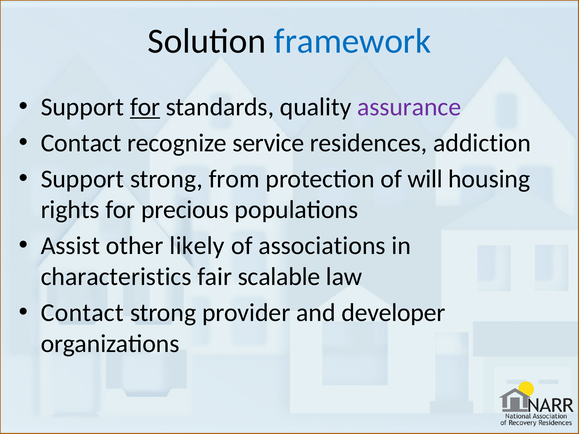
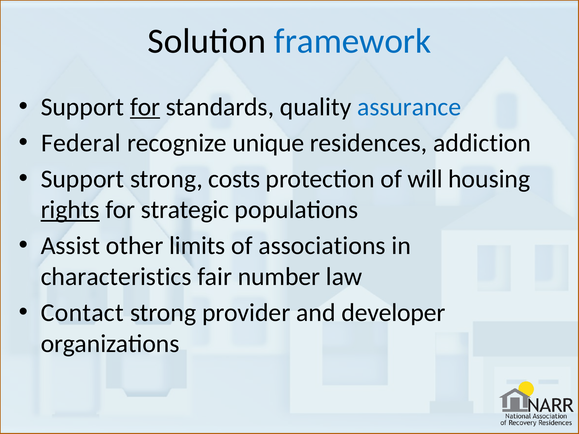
assurance colour: purple -> blue
Contact at (81, 143): Contact -> Federal
service: service -> unique
from: from -> costs
rights underline: none -> present
precious: precious -> strategic
likely: likely -> limits
scalable: scalable -> number
